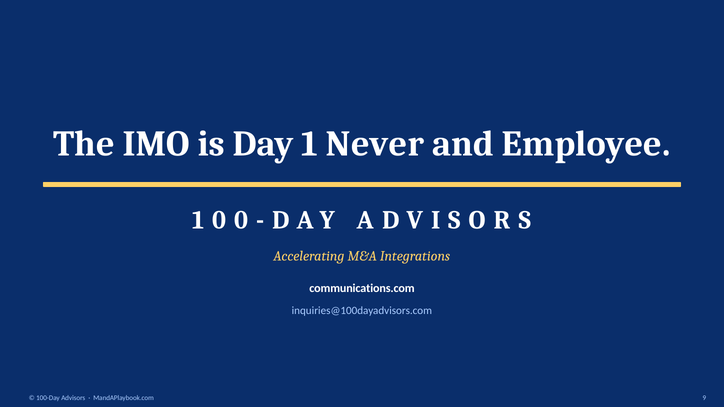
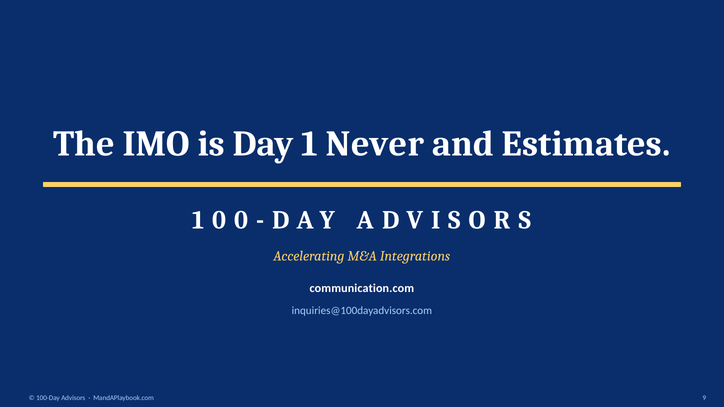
Employee: Employee -> Estimates
communications.com: communications.com -> communication.com
